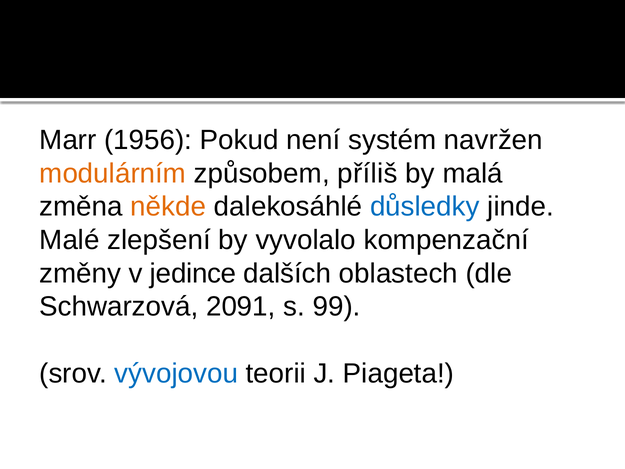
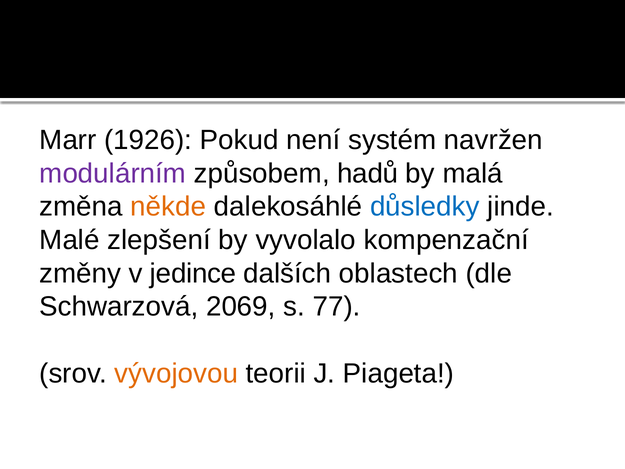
1956: 1956 -> 1926
modulárním colour: orange -> purple
příliš: příliš -> hadů
2091: 2091 -> 2069
99: 99 -> 77
vývojovou colour: blue -> orange
